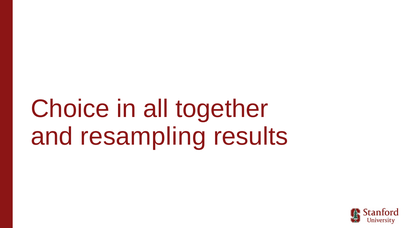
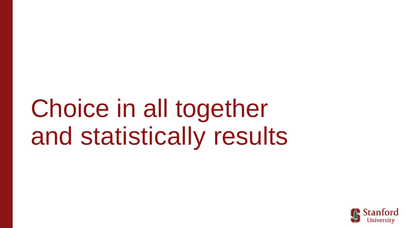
resampling: resampling -> statistically
